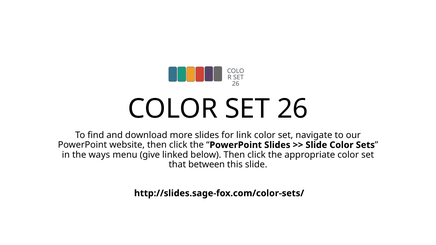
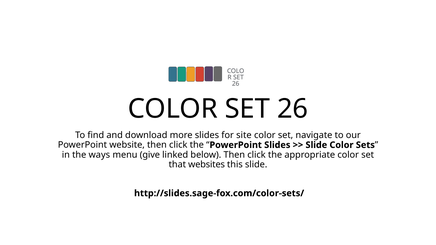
link: link -> site
between: between -> websites
